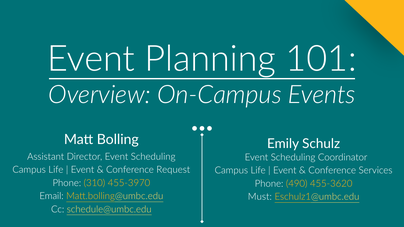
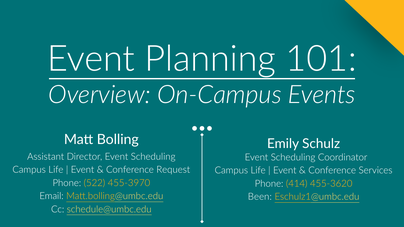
310: 310 -> 522
490: 490 -> 414
Must: Must -> Been
